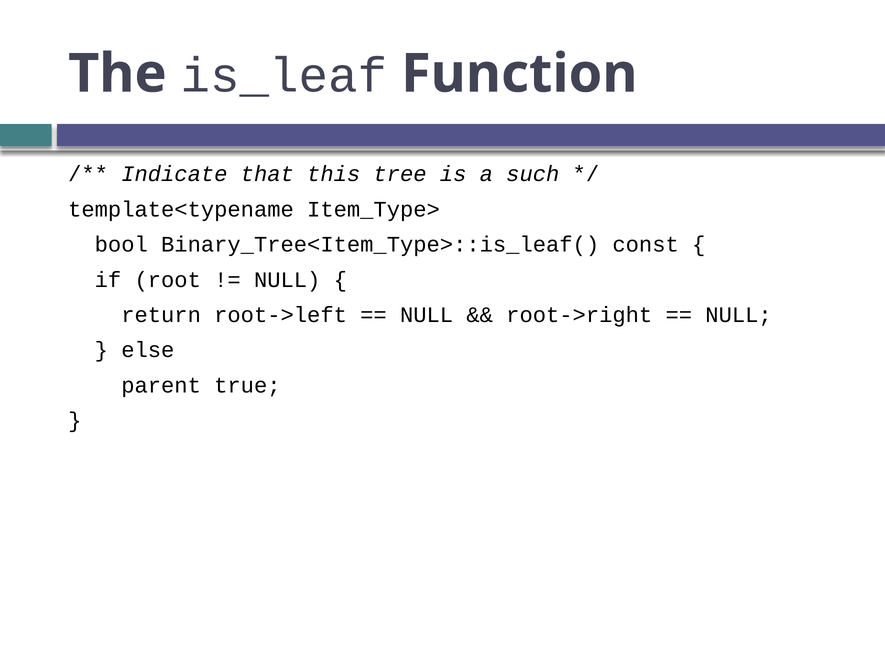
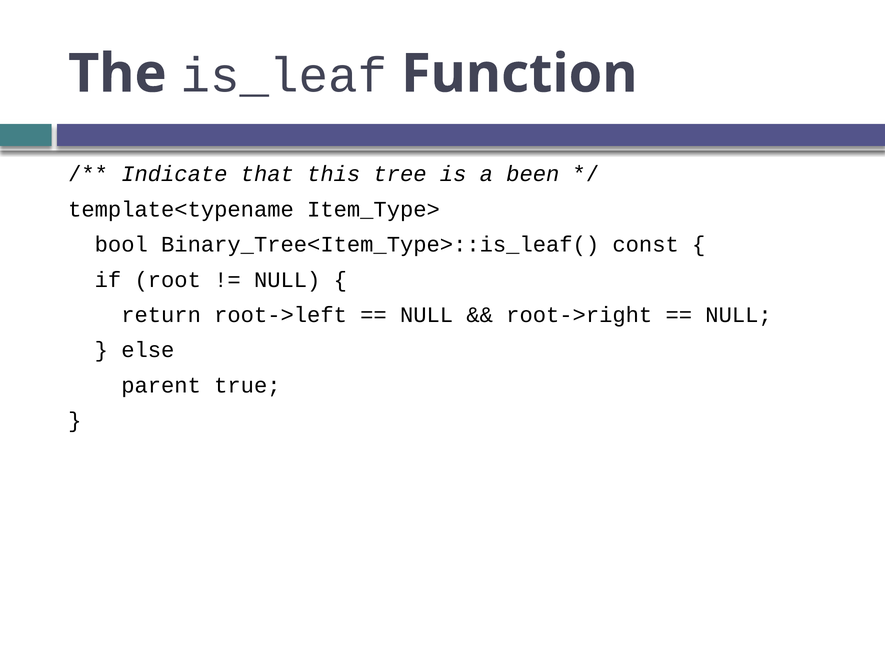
such: such -> been
